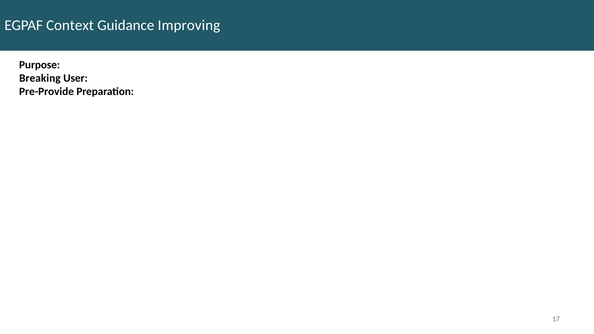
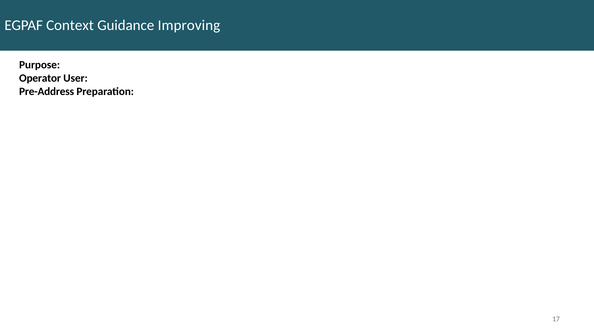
Breaking: Breaking -> Operator
Pre-Provide: Pre-Provide -> Pre-Address
